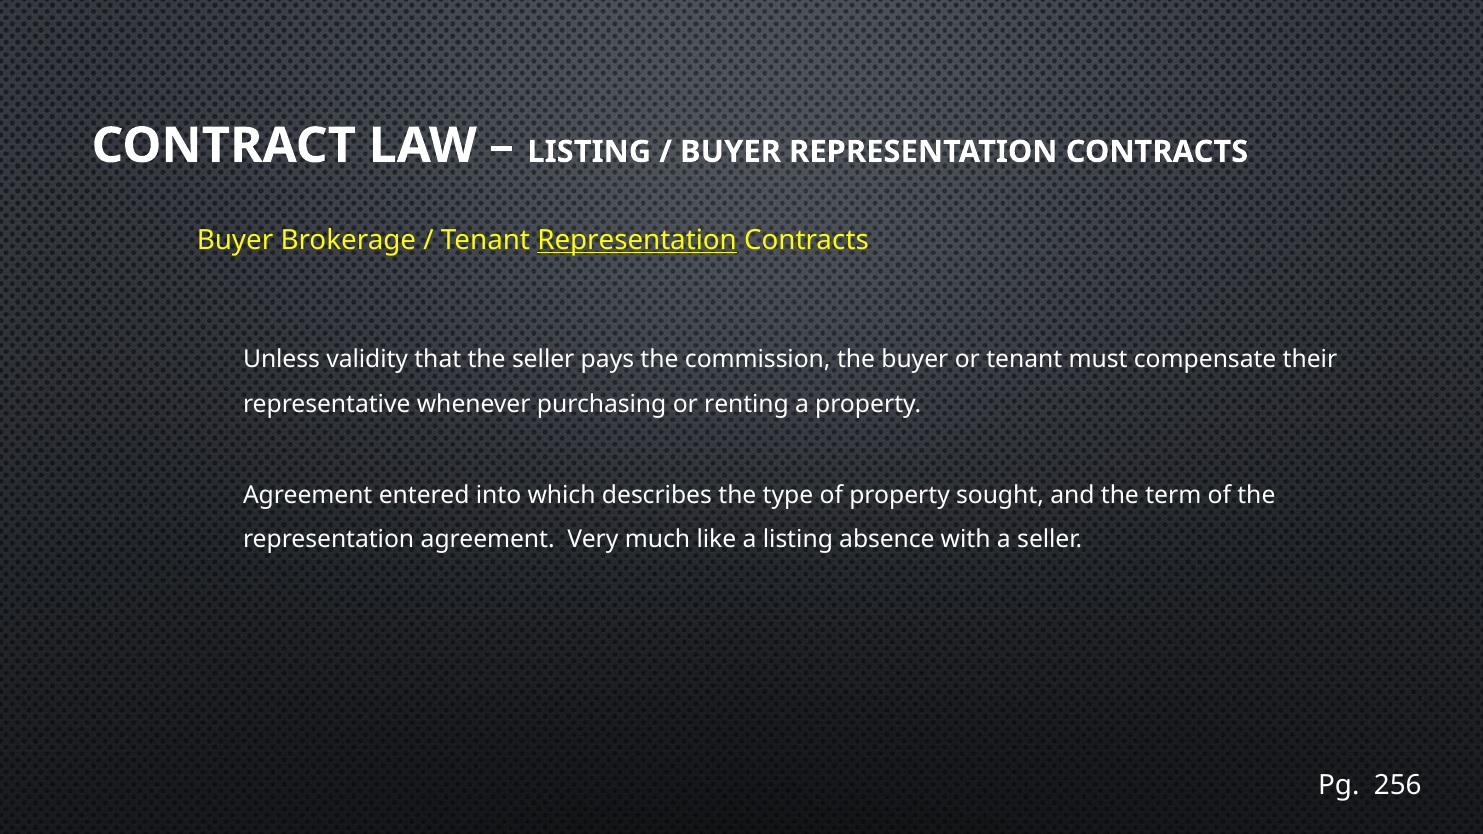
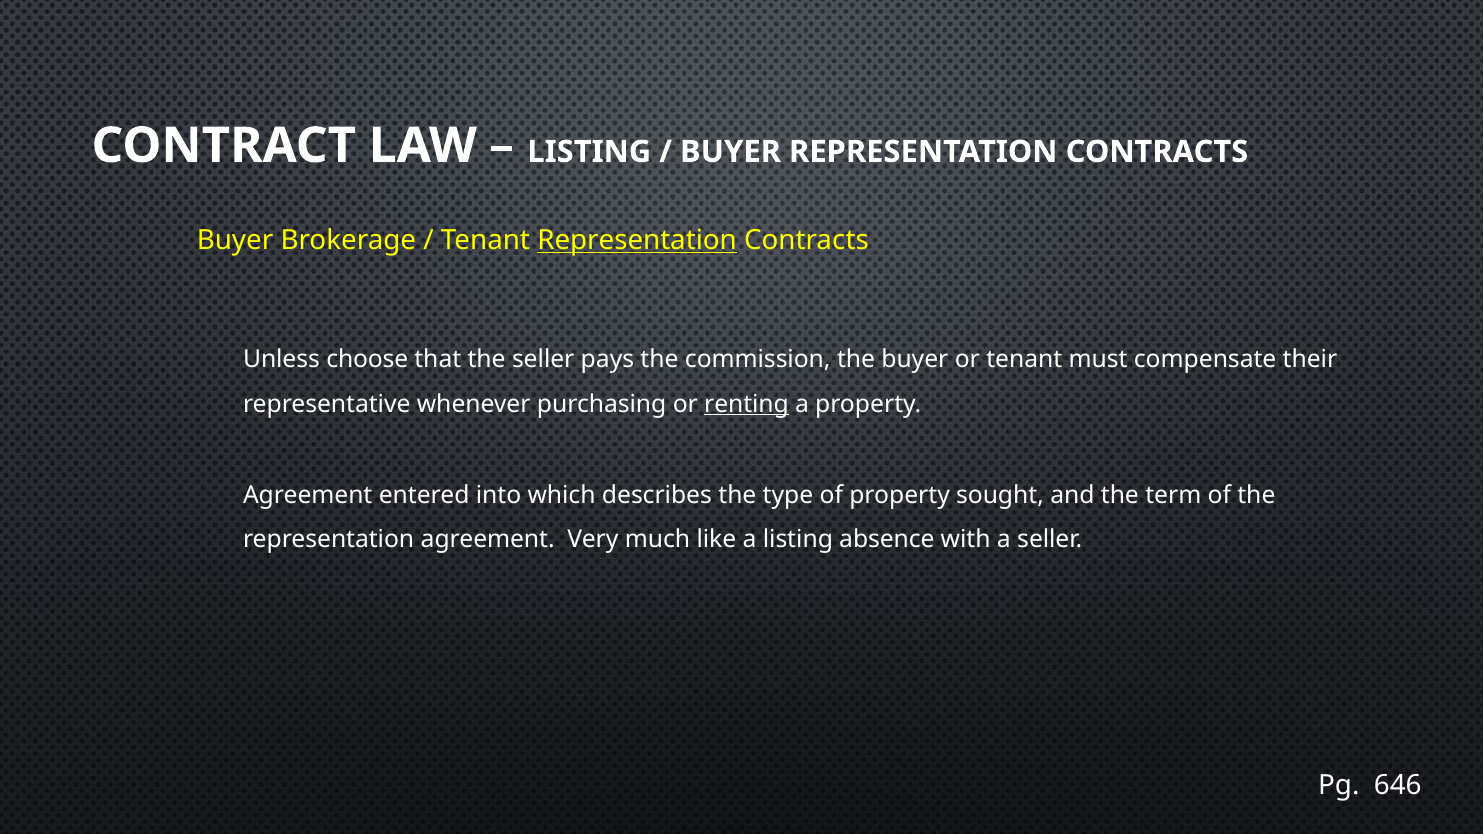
validity: validity -> choose
renting underline: none -> present
256: 256 -> 646
